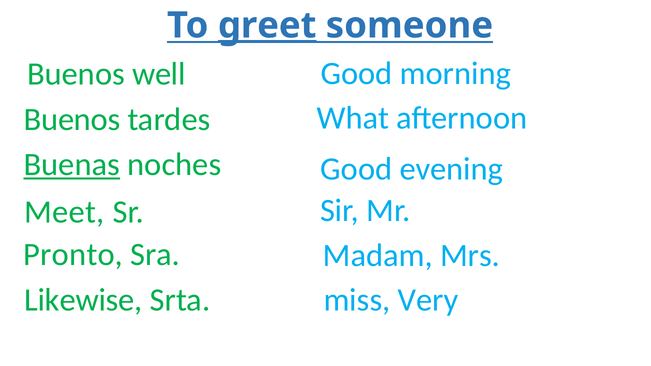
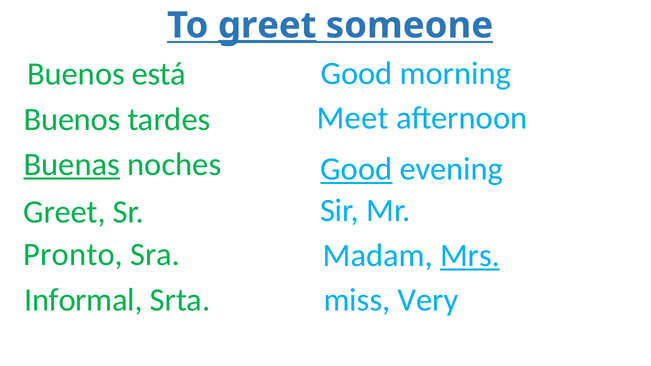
well: well -> está
What: What -> Meet
Good at (356, 169) underline: none -> present
Meet at (64, 212): Meet -> Greet
Mrs underline: none -> present
Likewise: Likewise -> Informal
